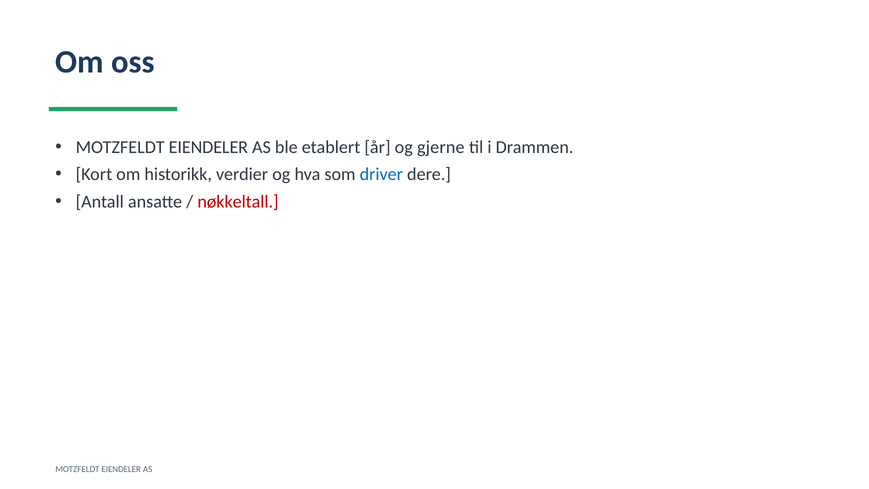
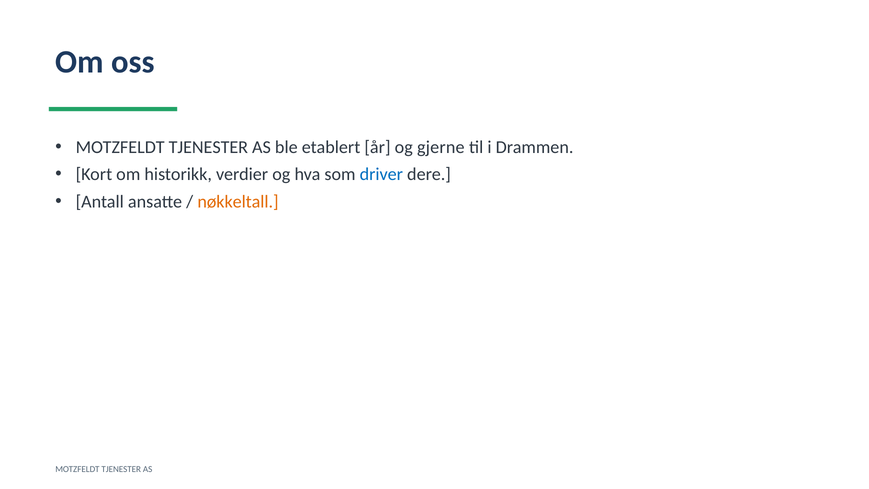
EIENDELER at (208, 147): EIENDELER -> TJENESTER
nøkkeltall colour: red -> orange
EIENDELER at (121, 469): EIENDELER -> TJENESTER
